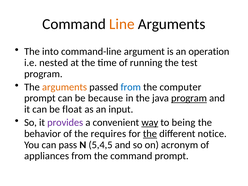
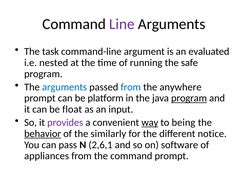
Line colour: orange -> purple
into: into -> task
operation: operation -> evaluated
test: test -> safe
arguments at (65, 87) colour: orange -> blue
computer: computer -> anywhere
because: because -> platform
behavior underline: none -> present
requires: requires -> similarly
the at (150, 134) underline: present -> none
5,4,5: 5,4,5 -> 2,6,1
acronym: acronym -> software
